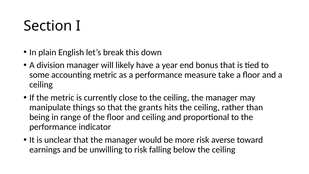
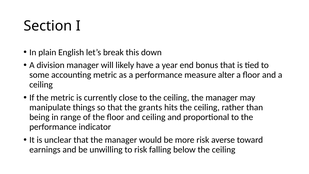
take: take -> alter
